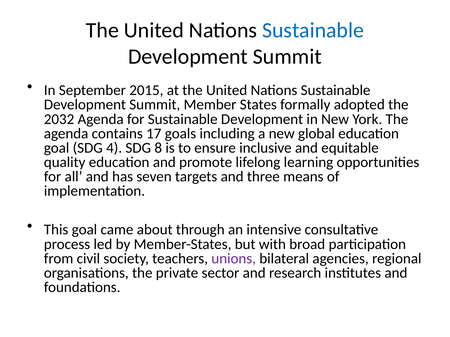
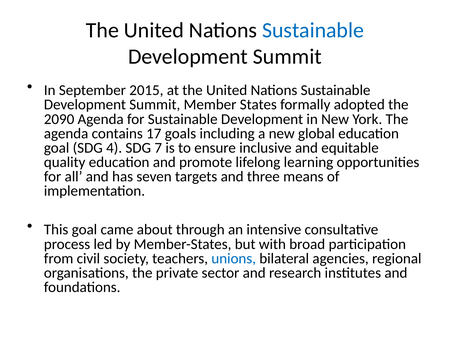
2032: 2032 -> 2090
8: 8 -> 7
unions colour: purple -> blue
